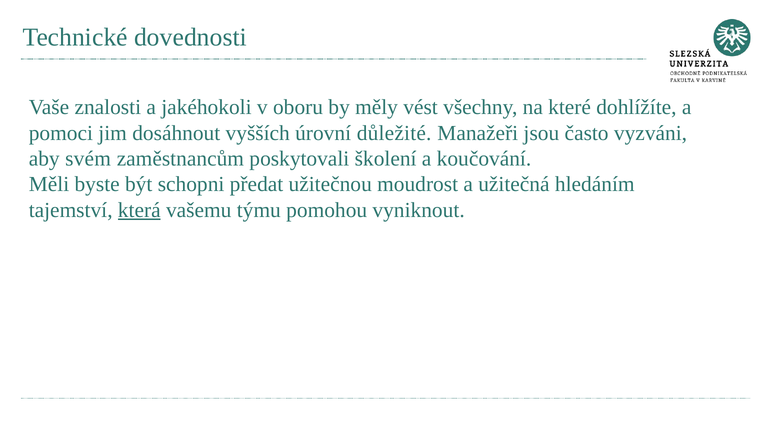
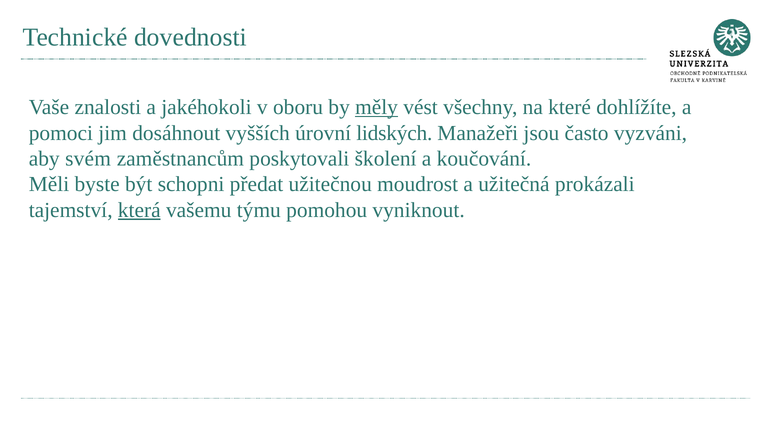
měly underline: none -> present
důležité: důležité -> lidských
hledáním: hledáním -> prokázali
